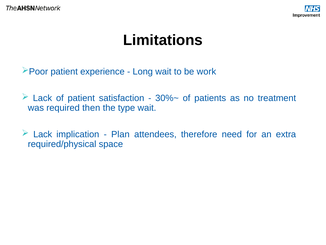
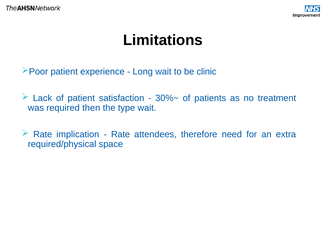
work: work -> clinic
Lack at (43, 134): Lack -> Rate
Plan at (120, 134): Plan -> Rate
